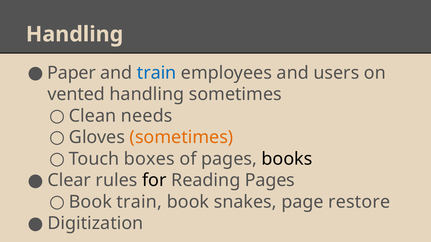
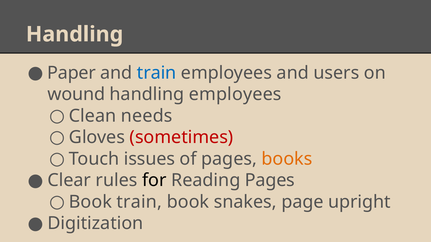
vented: vented -> wound
handling sometimes: sometimes -> employees
sometimes at (181, 138) colour: orange -> red
boxes: boxes -> issues
books colour: black -> orange
restore: restore -> upright
